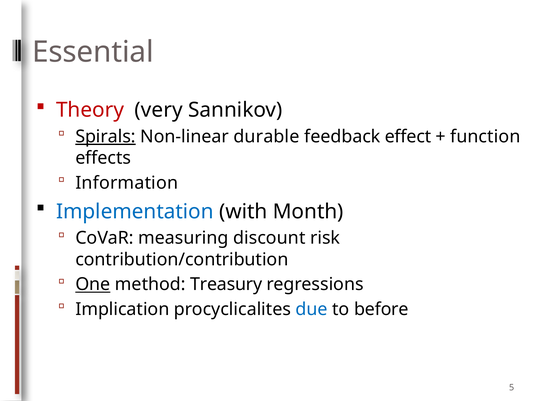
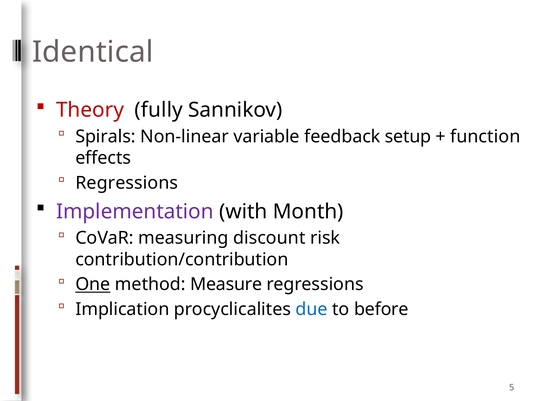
Essential: Essential -> Identical
very: very -> fully
Spirals underline: present -> none
durable: durable -> variable
effect: effect -> setup
Information at (127, 183): Information -> Regressions
Implementation colour: blue -> purple
Treasury: Treasury -> Measure
